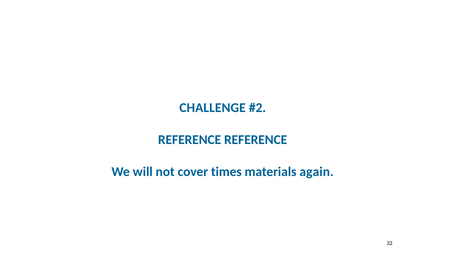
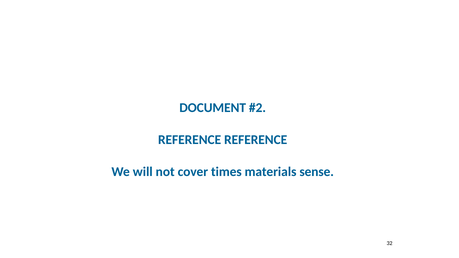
CHALLENGE: CHALLENGE -> DOCUMENT
again: again -> sense
